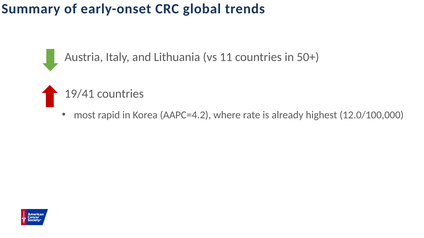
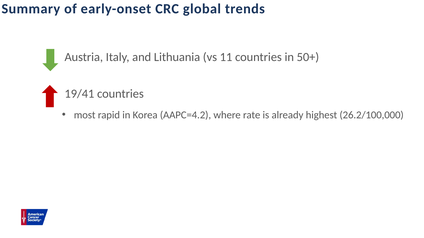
12.0/100,000: 12.0/100,000 -> 26.2/100,000
